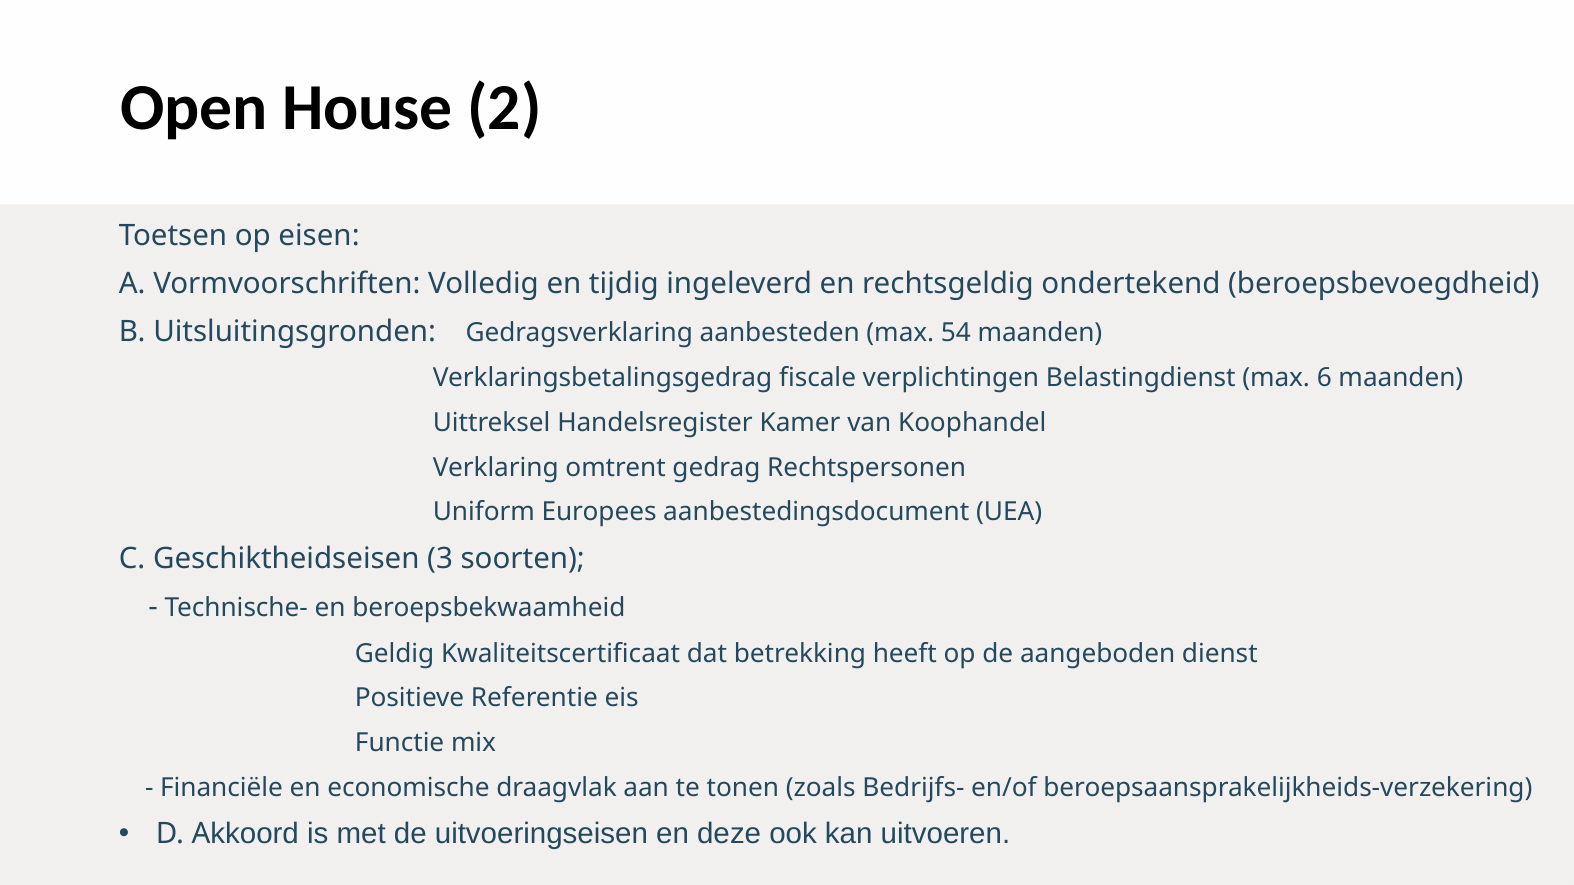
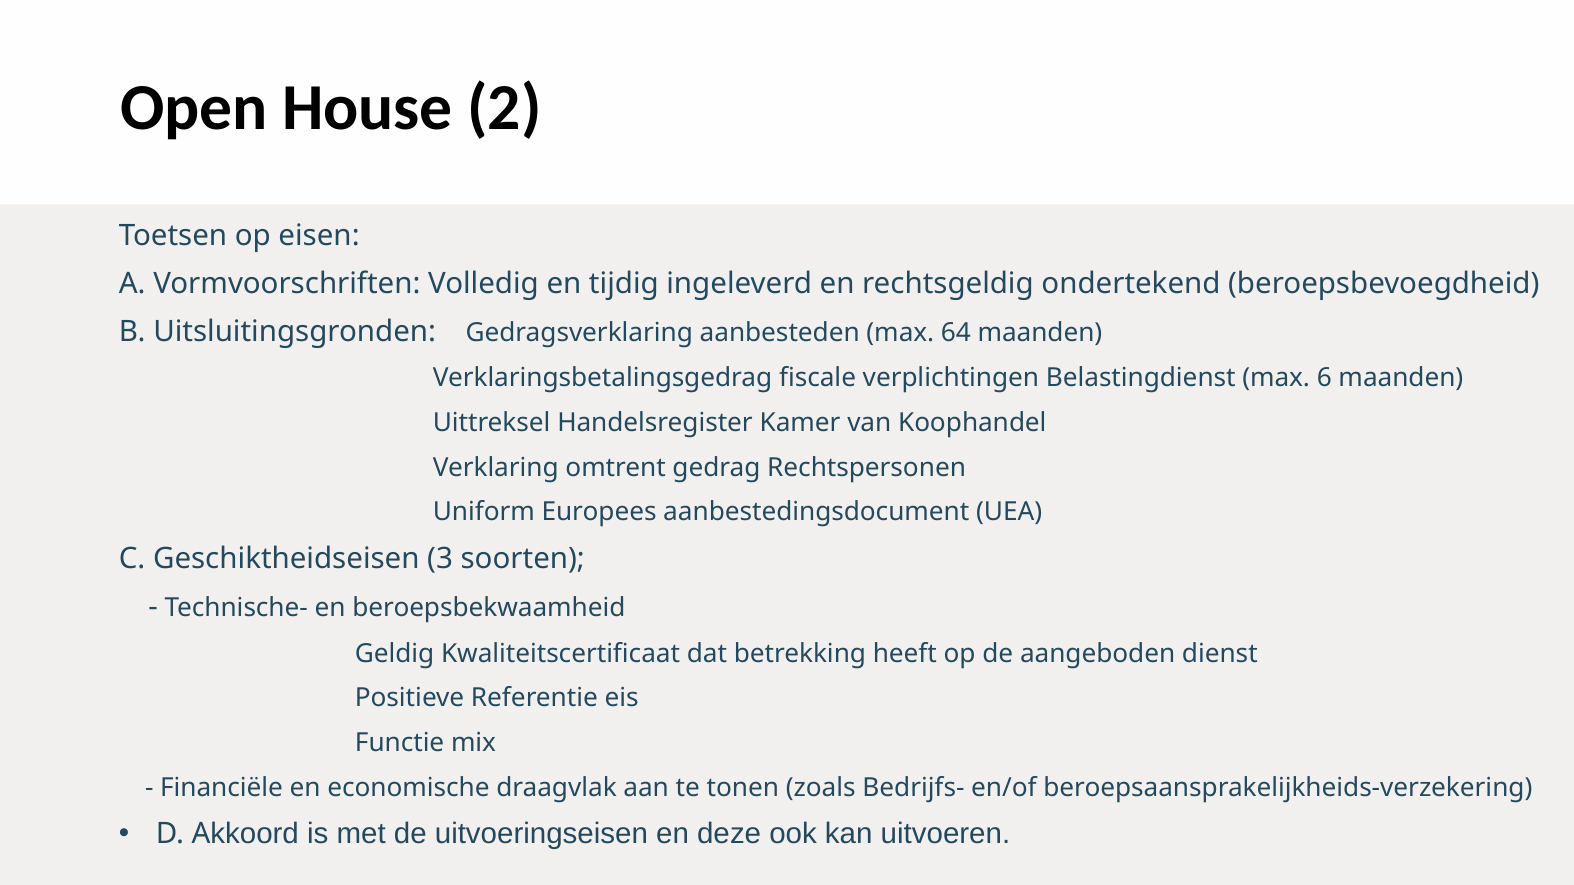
54: 54 -> 64
